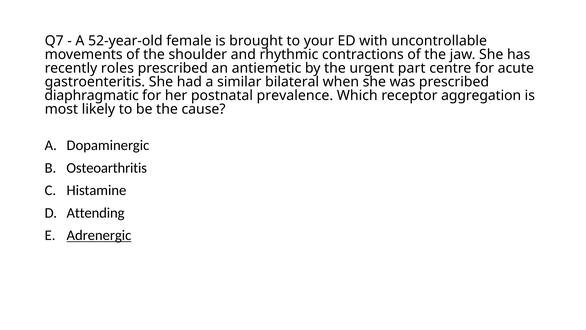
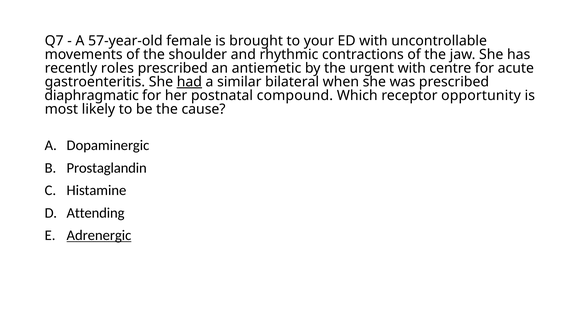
52-year-old: 52-year-old -> 57-year-old
urgent part: part -> with
had underline: none -> present
prevalence: prevalence -> compound
aggregation: aggregation -> opportunity
Osteoarthritis: Osteoarthritis -> Prostaglandin
